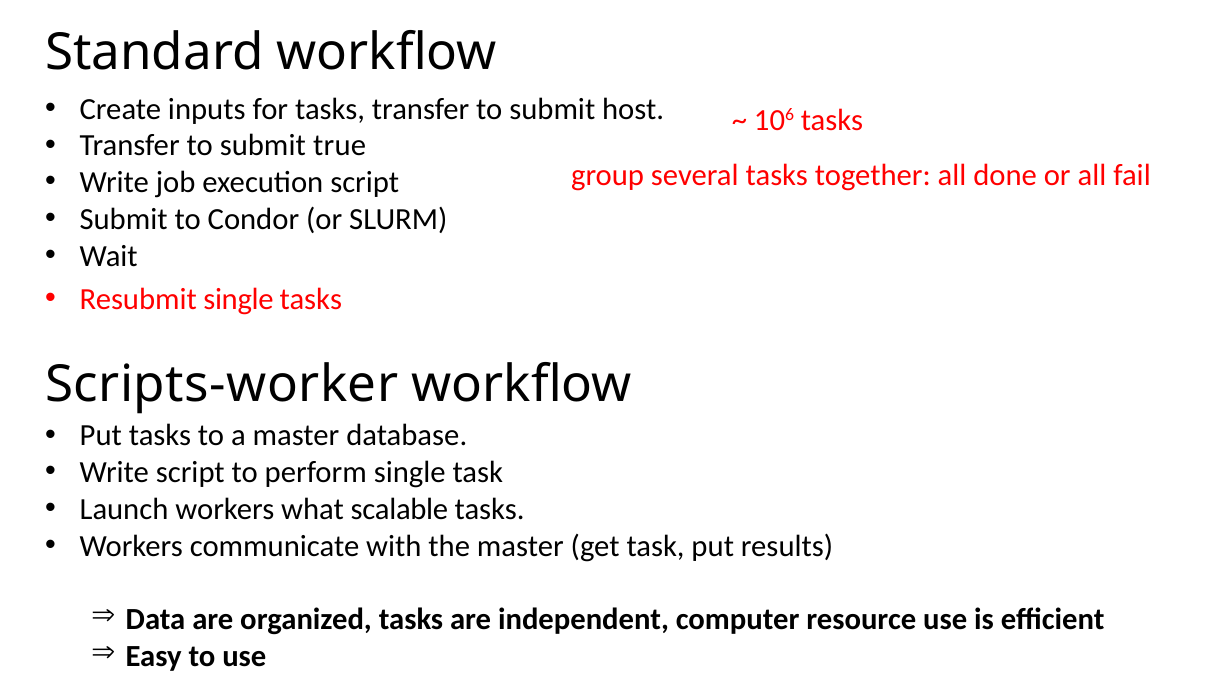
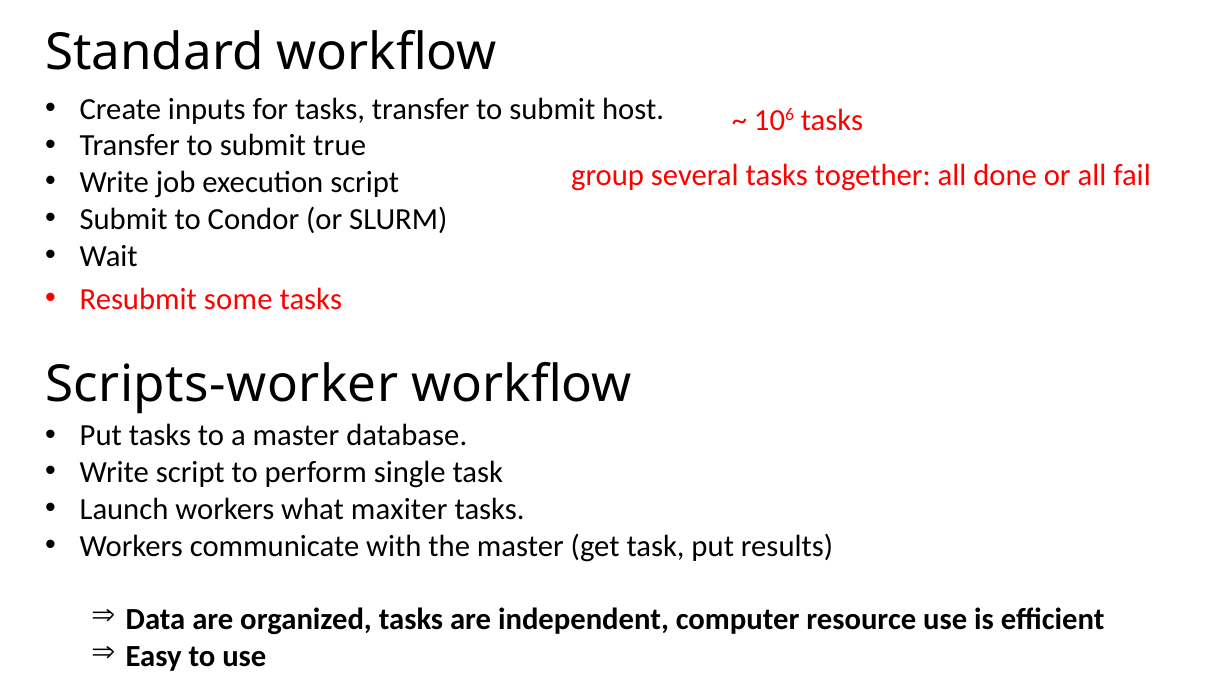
Resubmit single: single -> some
scalable: scalable -> maxiter
